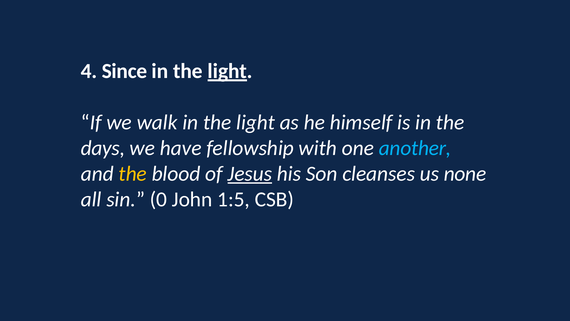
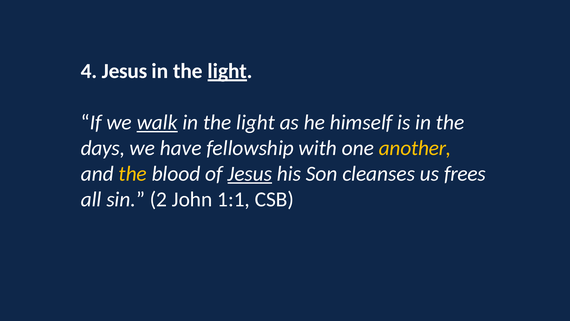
4 Since: Since -> Jesus
walk underline: none -> present
another colour: light blue -> yellow
none: none -> frees
0: 0 -> 2
1:5: 1:5 -> 1:1
